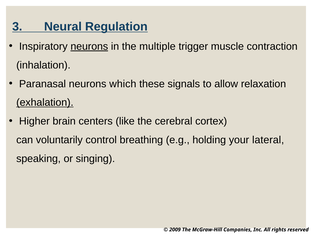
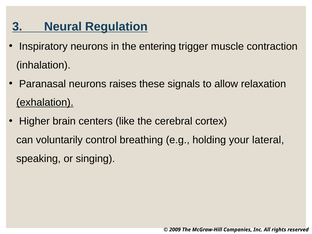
neurons at (89, 46) underline: present -> none
multiple: multiple -> entering
which: which -> raises
